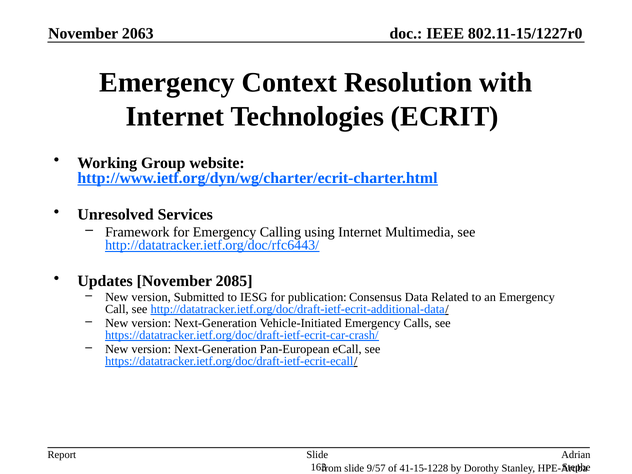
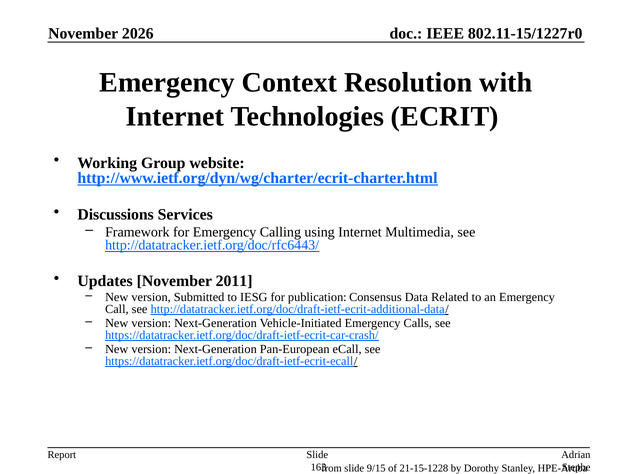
2063: 2063 -> 2026
Unresolved: Unresolved -> Discussions
2085: 2085 -> 2011
9/57: 9/57 -> 9/15
41-15-1228: 41-15-1228 -> 21-15-1228
